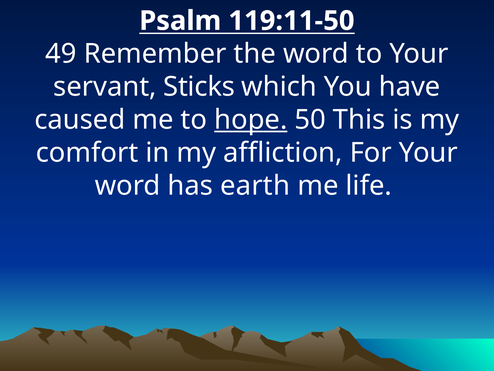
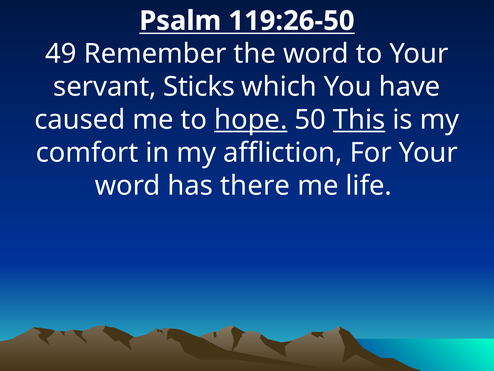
119:11-50: 119:11-50 -> 119:26-50
This underline: none -> present
earth: earth -> there
